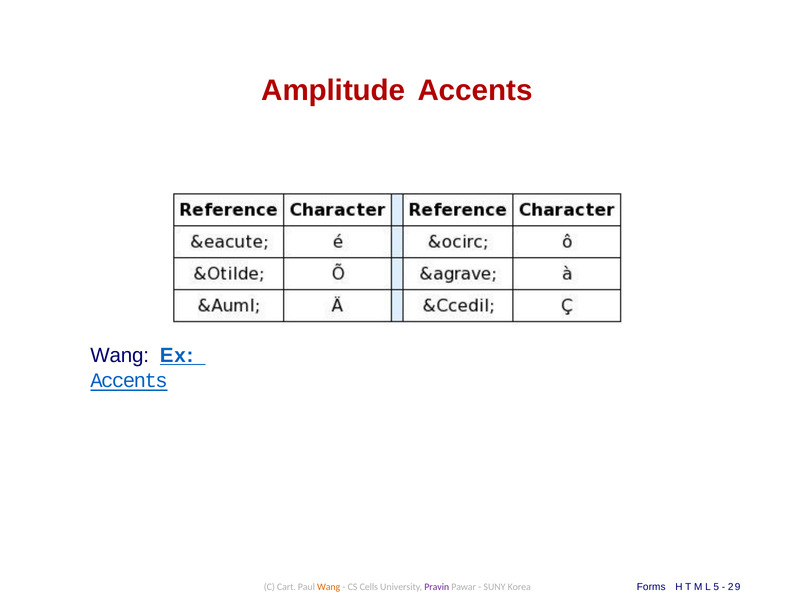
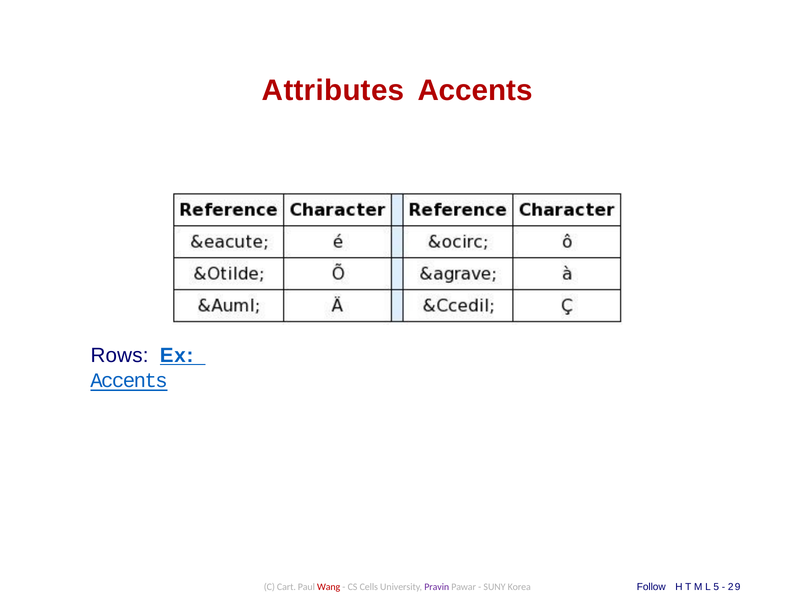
Amplitude: Amplitude -> Attributes
Wang at (120, 355): Wang -> Rows
Forms: Forms -> Follow
Wang at (329, 586) colour: orange -> red
